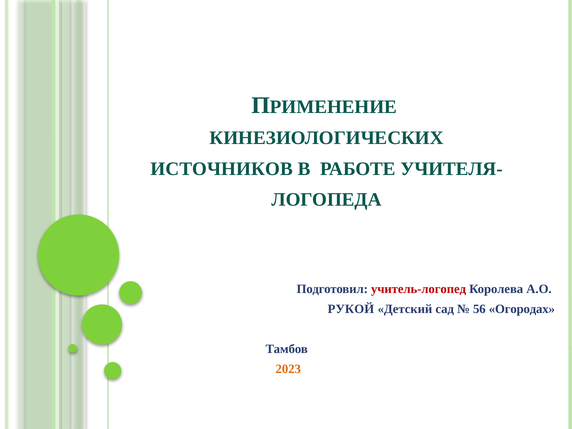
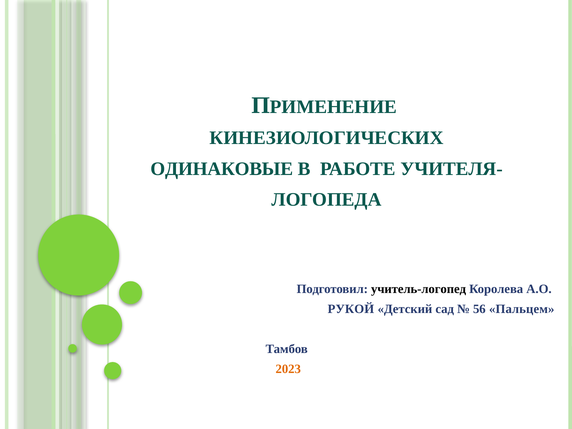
ИСТОЧНИКОВ: ИСТОЧНИКОВ -> ОДИНАКОВЫЕ
учитель-логопед colour: red -> black
Огородах: Огородах -> Пальцем
